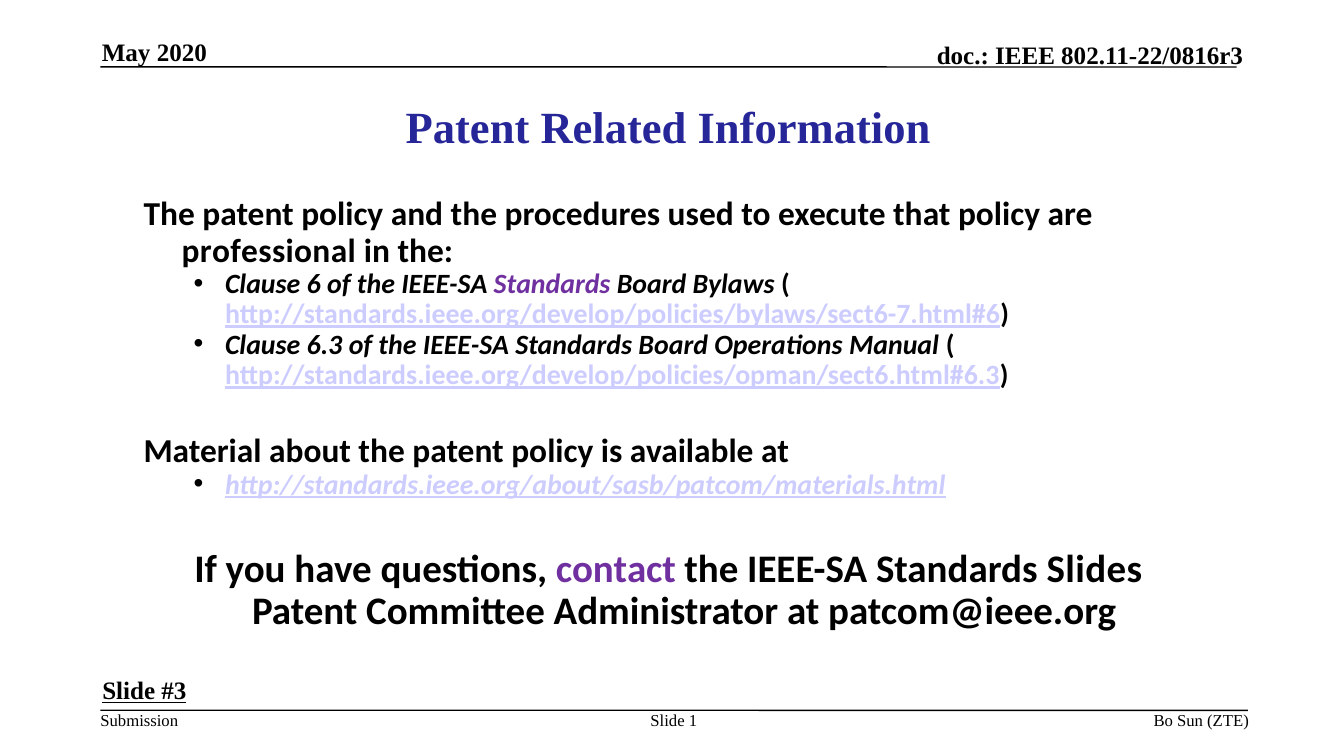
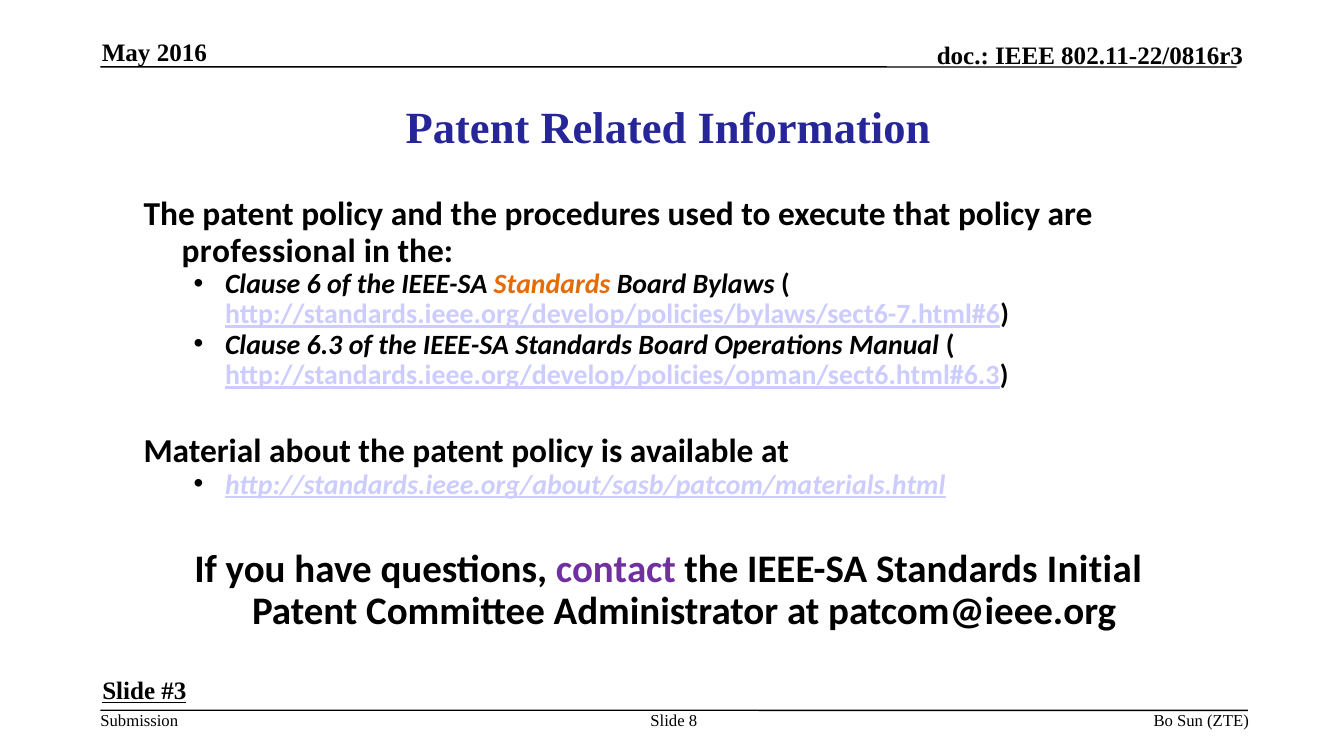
2020: 2020 -> 2016
Standards at (552, 284) colour: purple -> orange
Slides: Slides -> Initial
1: 1 -> 8
